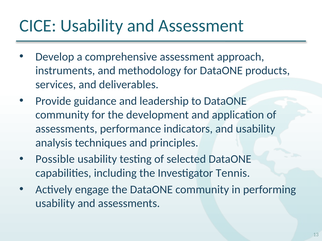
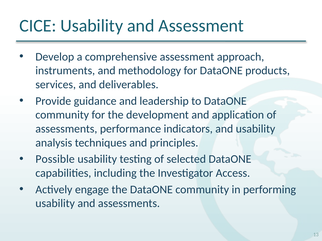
Tennis: Tennis -> Access
